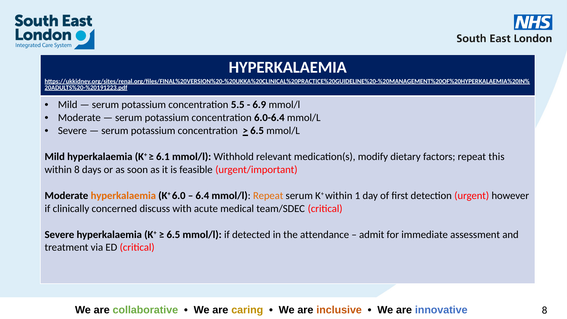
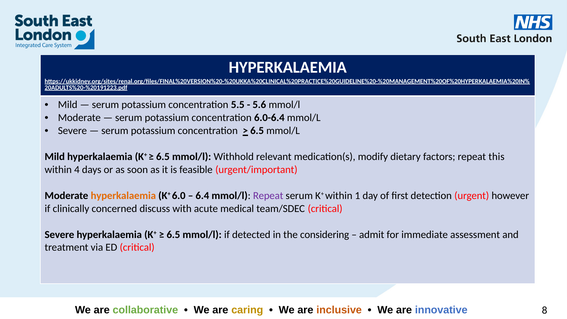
6.9: 6.9 -> 5.6
6.1 at (163, 157): 6.1 -> 6.5
within 8: 8 -> 4
Repeat at (268, 196) colour: orange -> purple
attendance: attendance -> considering
